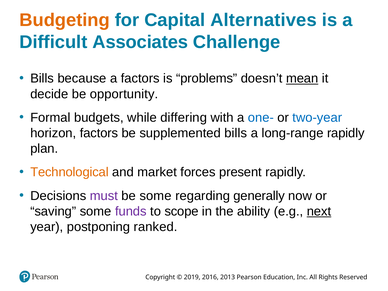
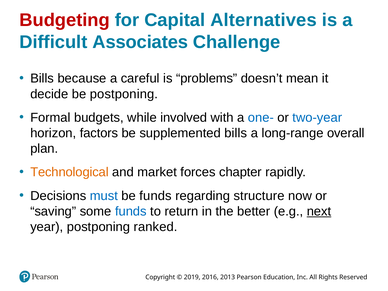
Budgeting colour: orange -> red
a factors: factors -> careful
mean underline: present -> none
be opportunity: opportunity -> postponing
differing: differing -> involved
long-range rapidly: rapidly -> overall
present: present -> chapter
must colour: purple -> blue
be some: some -> funds
generally: generally -> structure
funds at (131, 211) colour: purple -> blue
scope: scope -> return
ability: ability -> better
